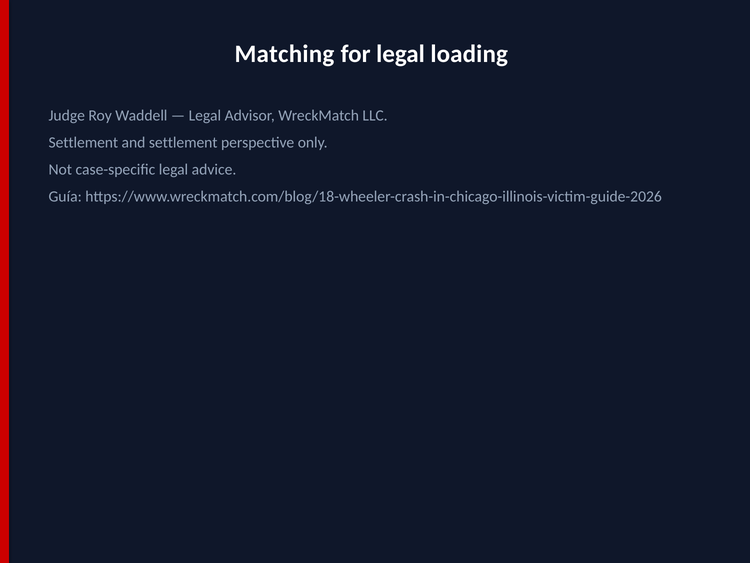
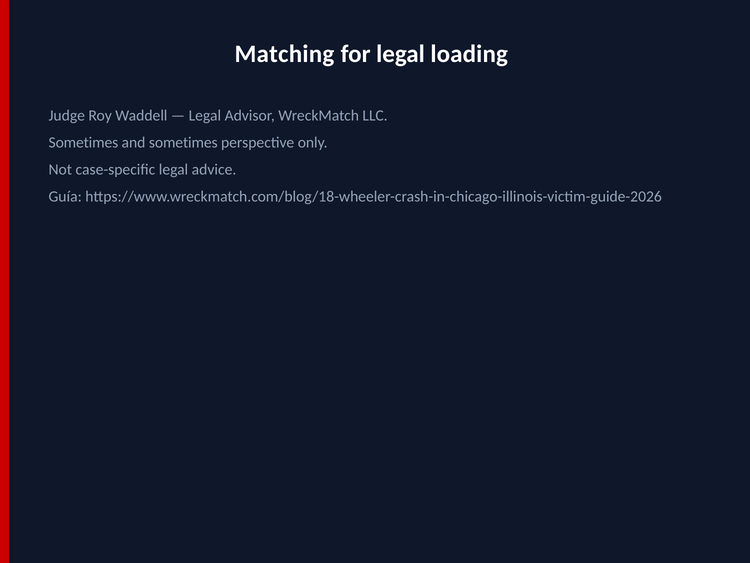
Settlement at (83, 142): Settlement -> Sometimes
and settlement: settlement -> sometimes
